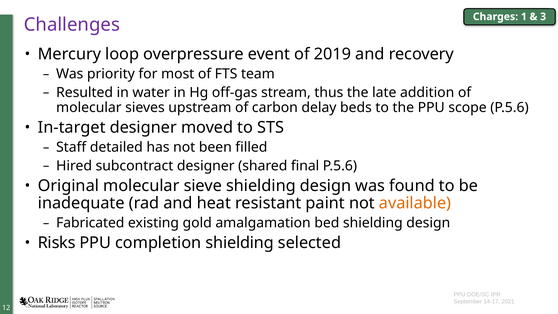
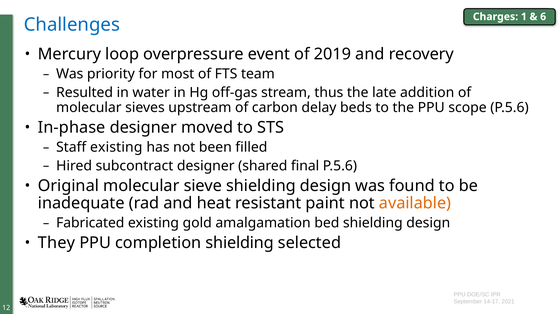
3: 3 -> 6
Challenges colour: purple -> blue
In-target: In-target -> In-phase
Staff detailed: detailed -> existing
Risks: Risks -> They
